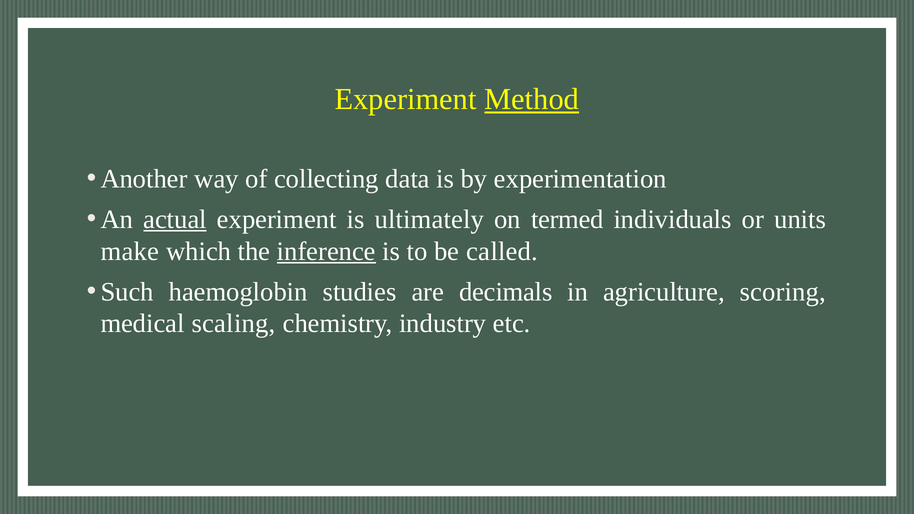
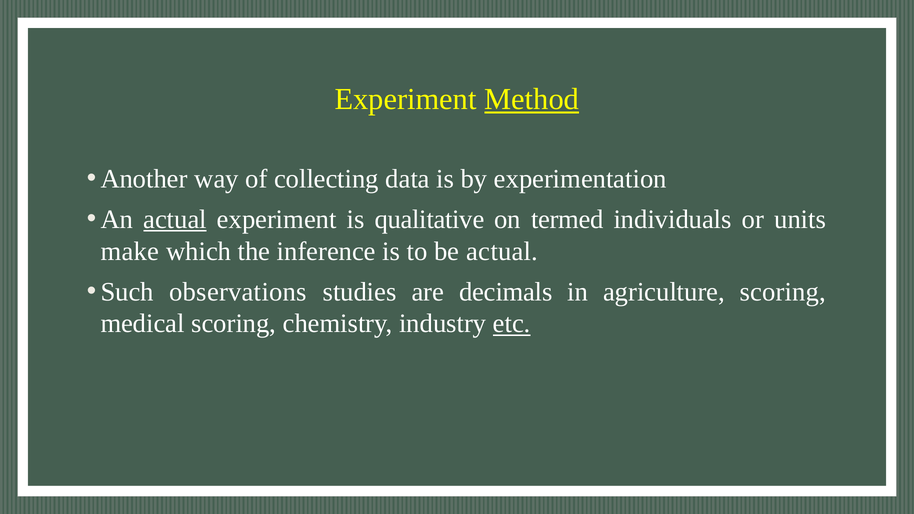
ultimately: ultimately -> qualitative
inference underline: present -> none
be called: called -> actual
haemoglobin: haemoglobin -> observations
medical scaling: scaling -> scoring
etc underline: none -> present
